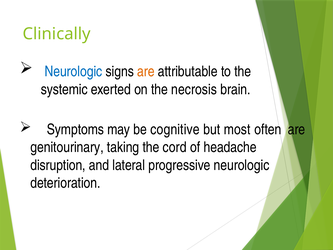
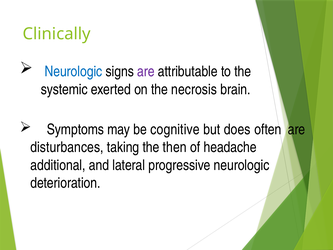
are at (146, 71) colour: orange -> purple
most: most -> does
genitourinary: genitourinary -> disturbances
cord: cord -> then
disruption: disruption -> additional
